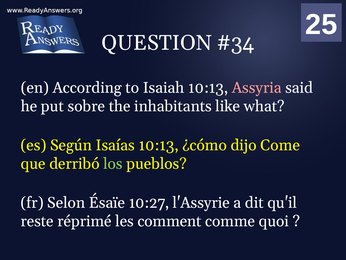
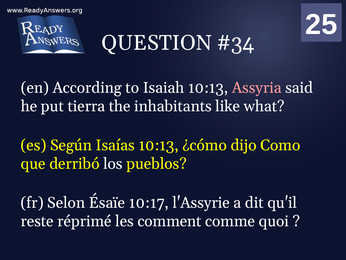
sobre: sobre -> tierra
Come: Come -> Como
los colour: light green -> white
10:27: 10:27 -> 10:17
